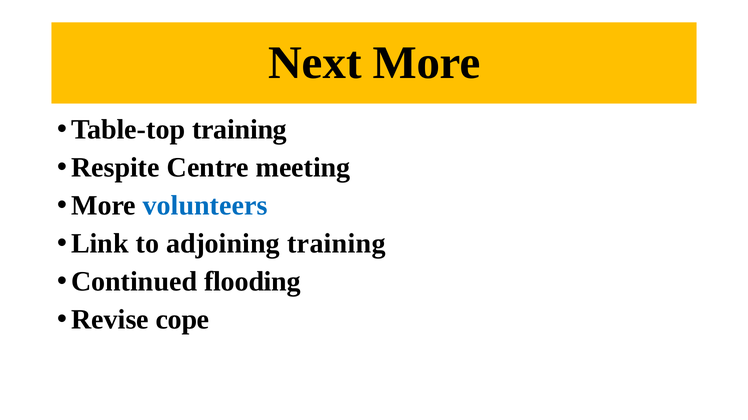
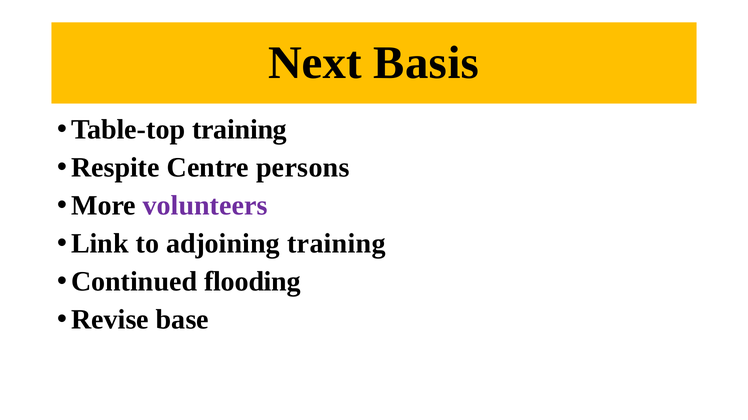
Next More: More -> Basis
meeting: meeting -> persons
volunteers colour: blue -> purple
cope: cope -> base
